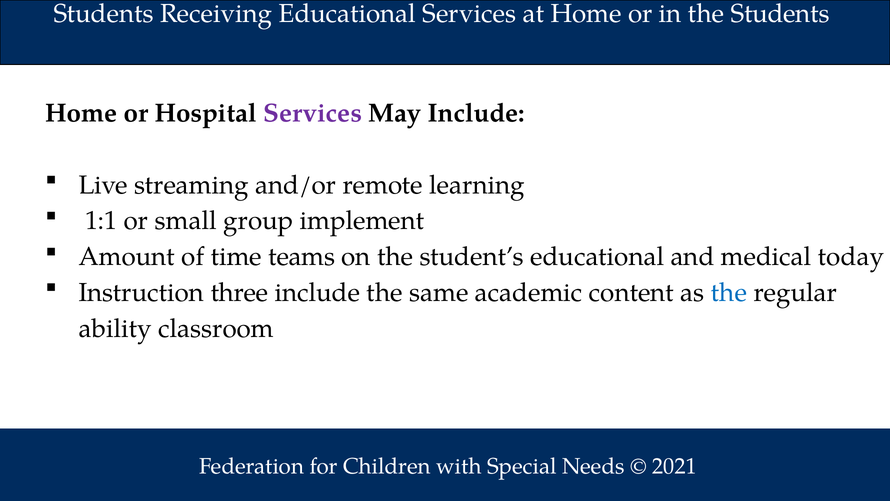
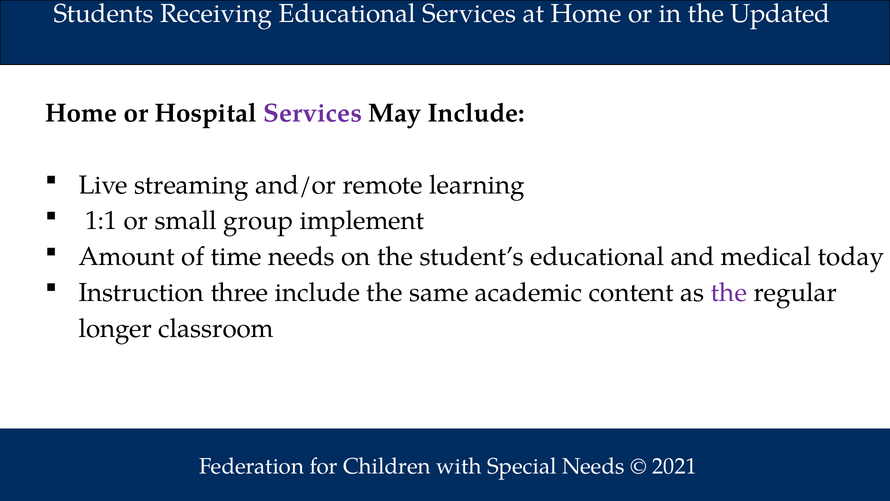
the Students: Students -> Updated
time teams: teams -> needs
the at (729, 292) colour: blue -> purple
ability: ability -> longer
